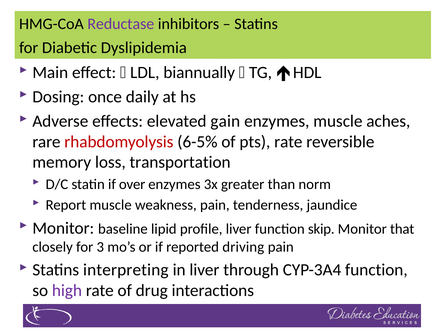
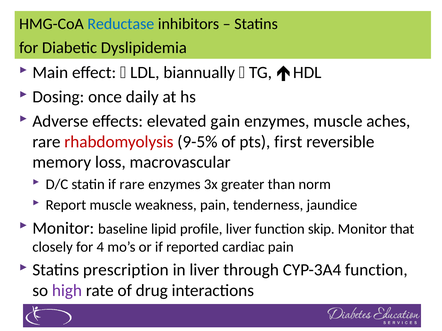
Reductase colour: purple -> blue
6-5%: 6-5% -> 9-5%
pts rate: rate -> first
transportation: transportation -> macrovascular
if over: over -> rare
3: 3 -> 4
driving: driving -> cardiac
interpreting: interpreting -> prescription
